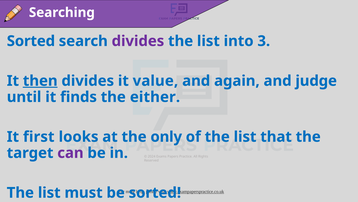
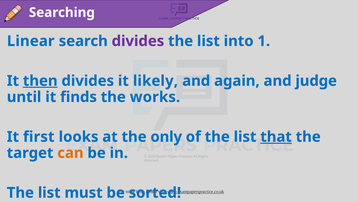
Sorted at (31, 41): Sorted -> Linear
3: 3 -> 1
value: value -> likely
either: either -> works
that underline: none -> present
can colour: purple -> orange
